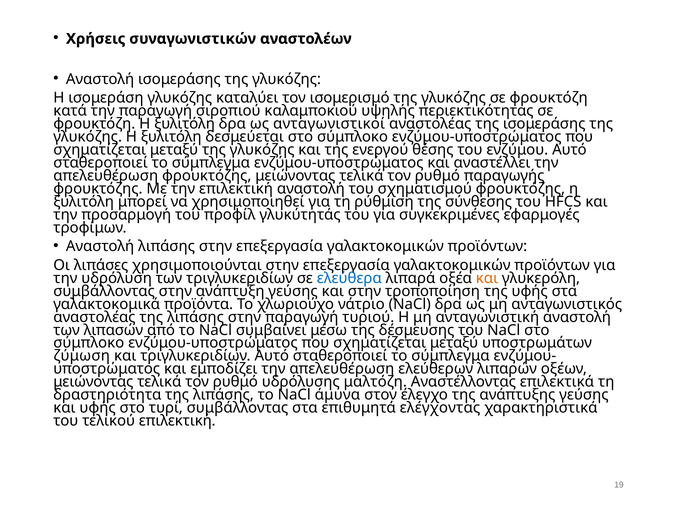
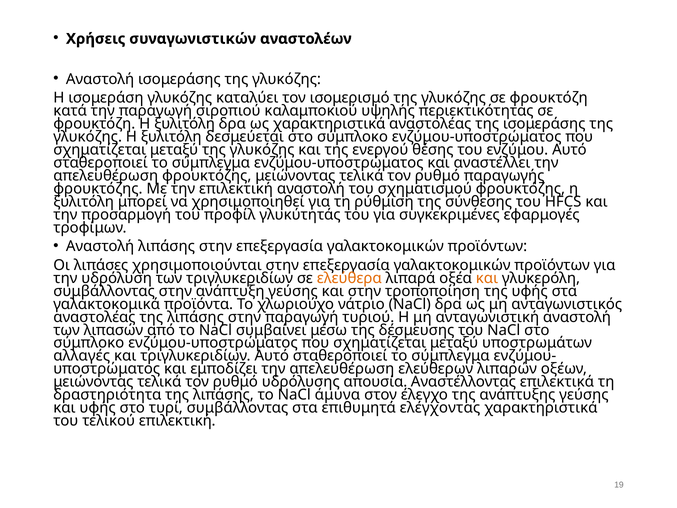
ως ανταγωνιστικοί: ανταγωνιστικοί -> χαρακτηριστικά
ελεύθερα colour: blue -> orange
ζύμωση: ζύμωση -> αλλαγές
μαλτόζη: μαλτόζη -> απουσία
